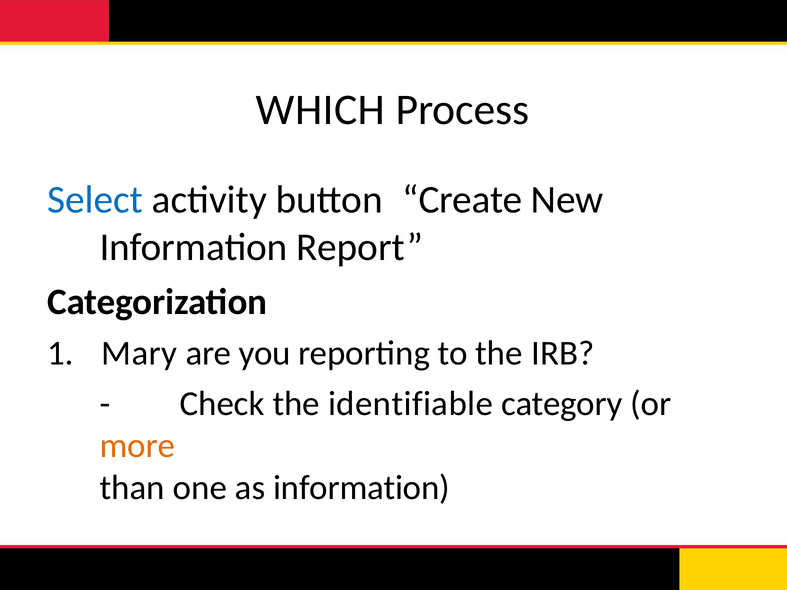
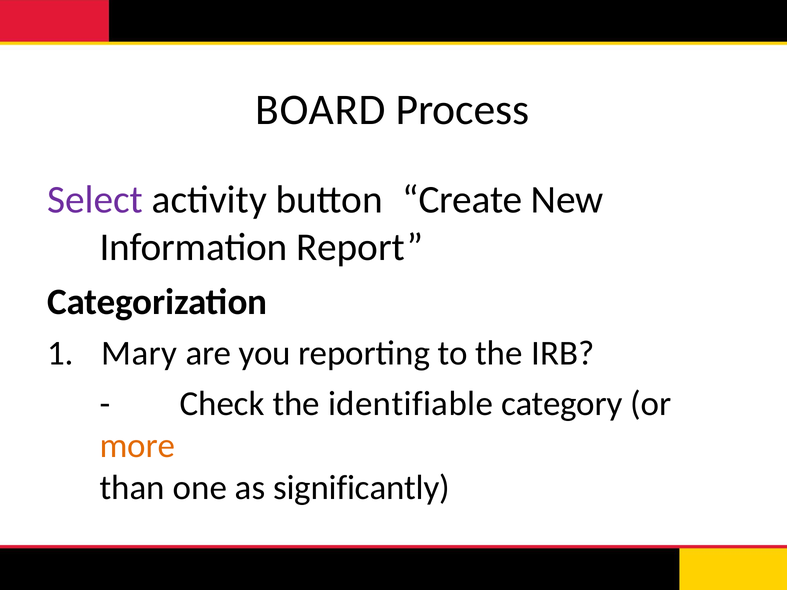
WHICH: WHICH -> BOARD
Select colour: blue -> purple
as information: information -> significantly
